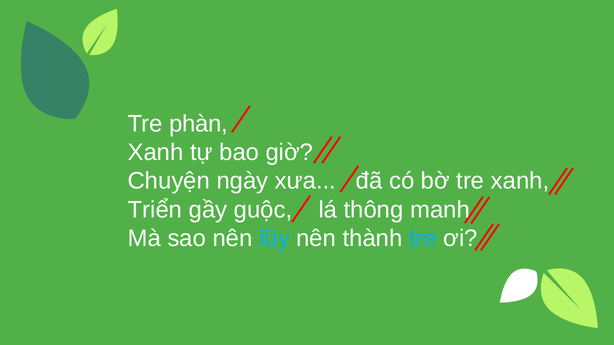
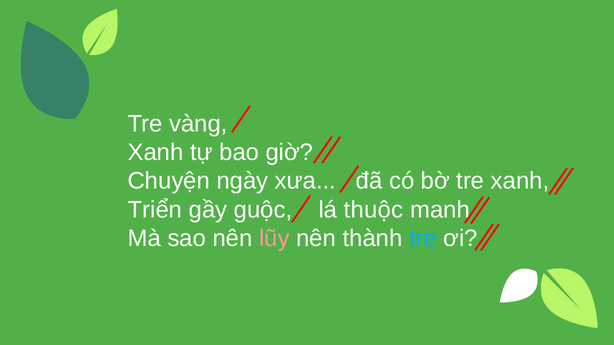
phàn: phàn -> vàng
thông: thông -> thuộc
lũy colour: light blue -> pink
